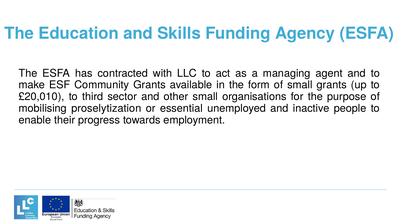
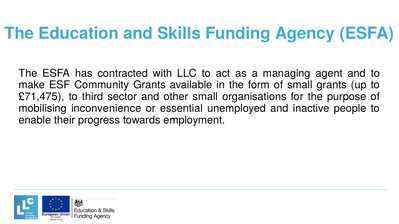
£20,010: £20,010 -> £71,475
proselytization: proselytization -> inconvenience
